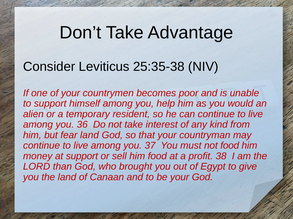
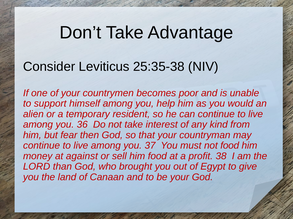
fear land: land -> then
at support: support -> against
